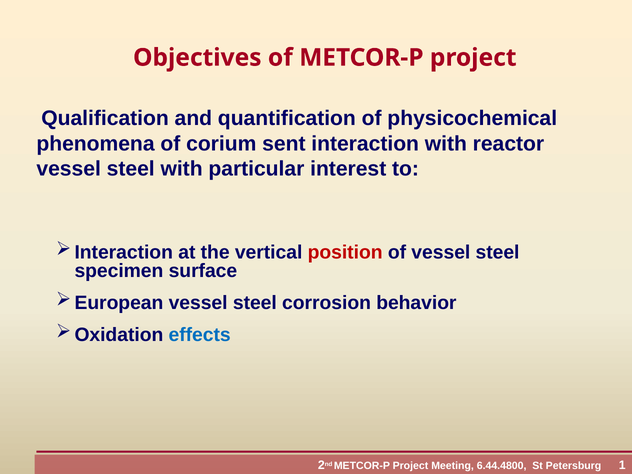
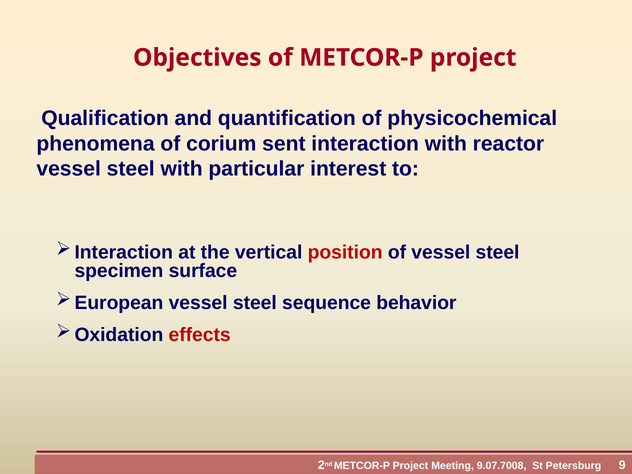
corrosion: corrosion -> sequence
effects colour: blue -> red
6.44.4800: 6.44.4800 -> 9.07.7008
1: 1 -> 9
